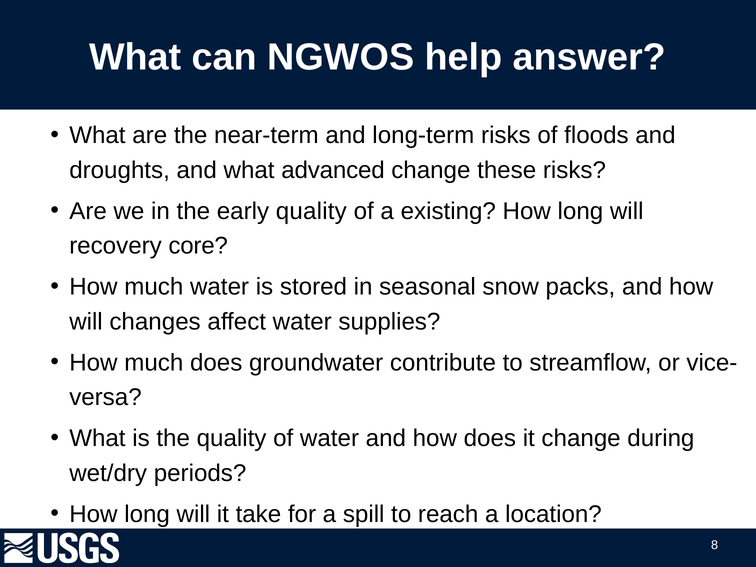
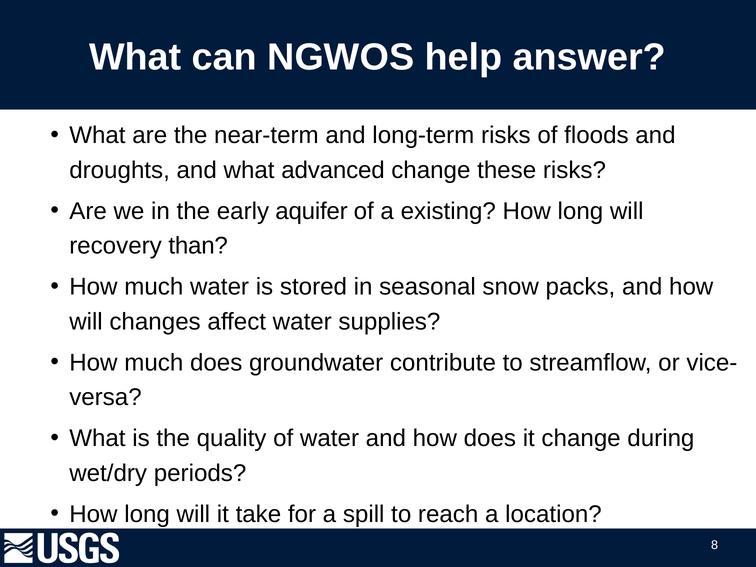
early quality: quality -> aquifer
core: core -> than
